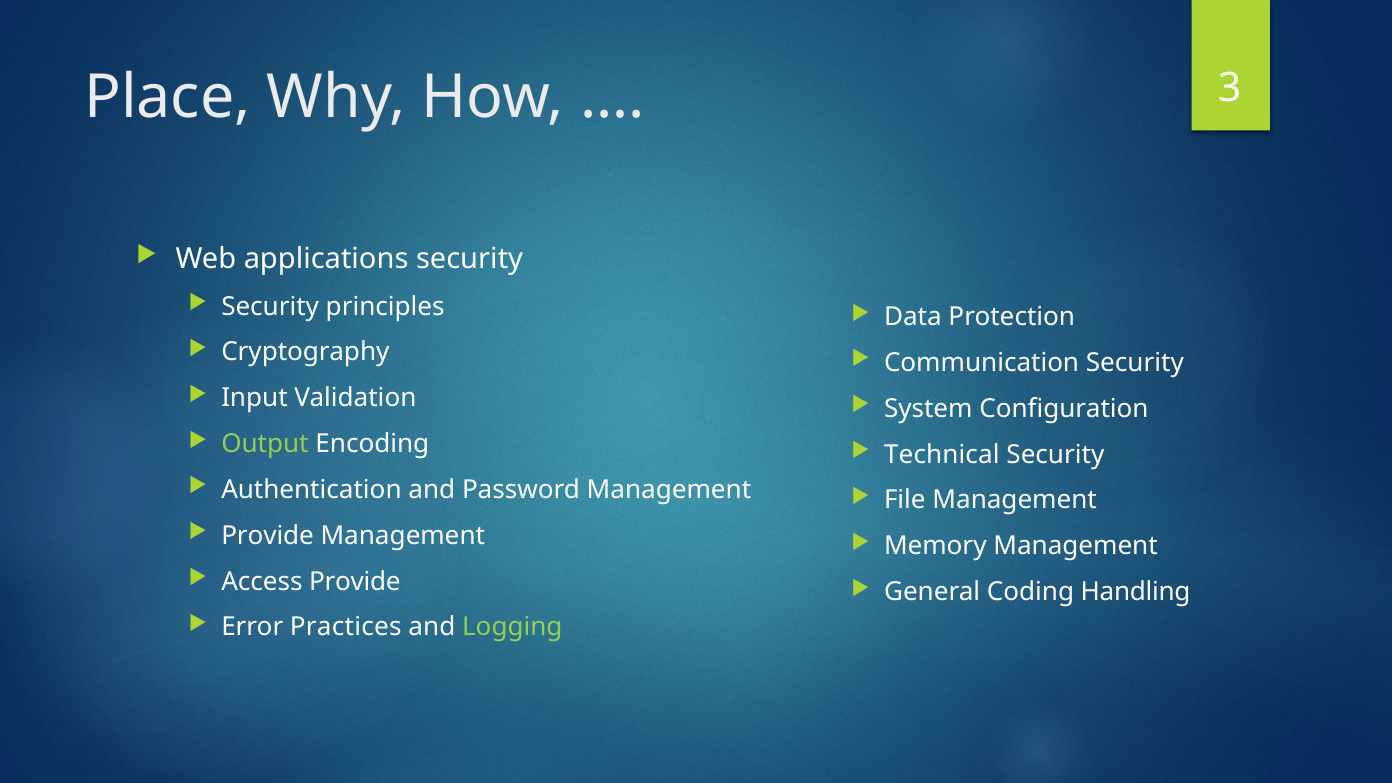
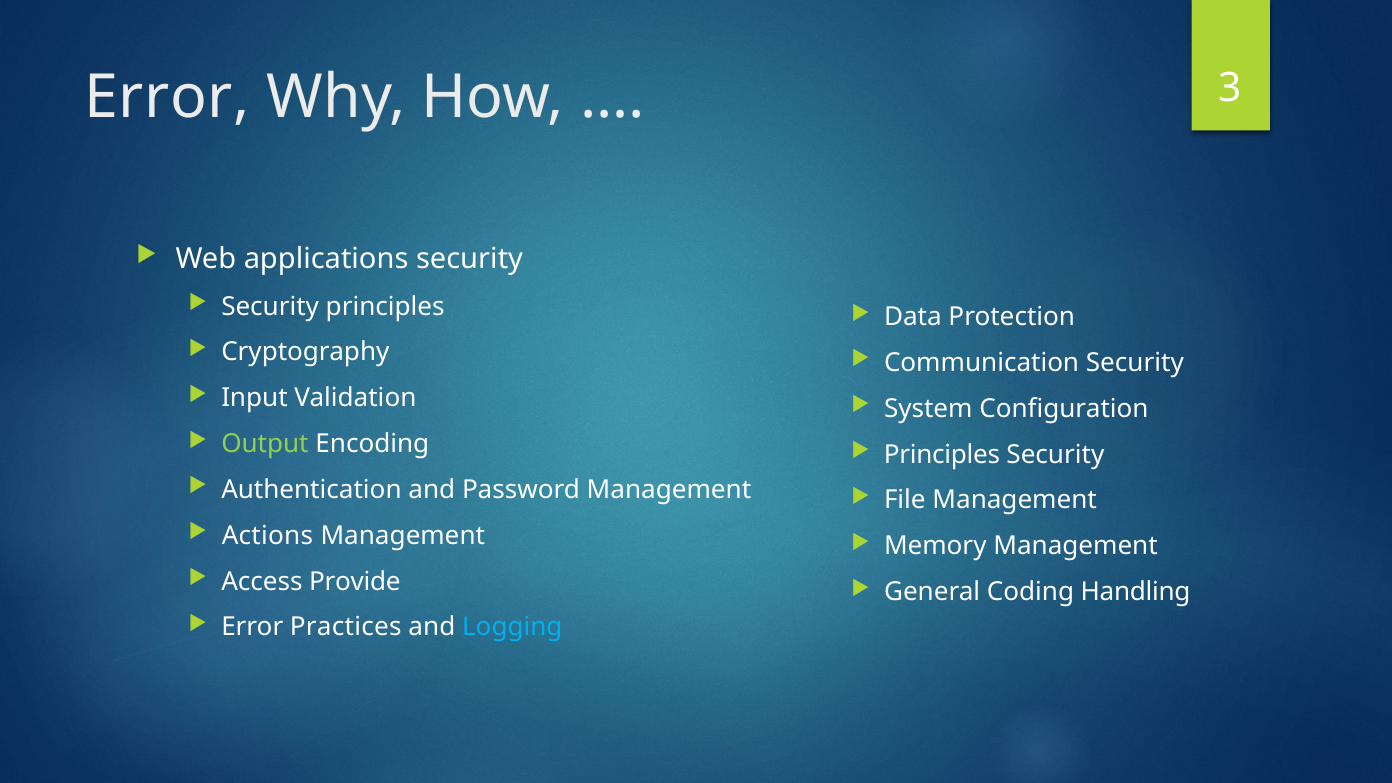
Place at (168, 98): Place -> Error
Technical at (942, 455): Technical -> Principles
Provide at (268, 536): Provide -> Actions
Logging colour: light green -> light blue
